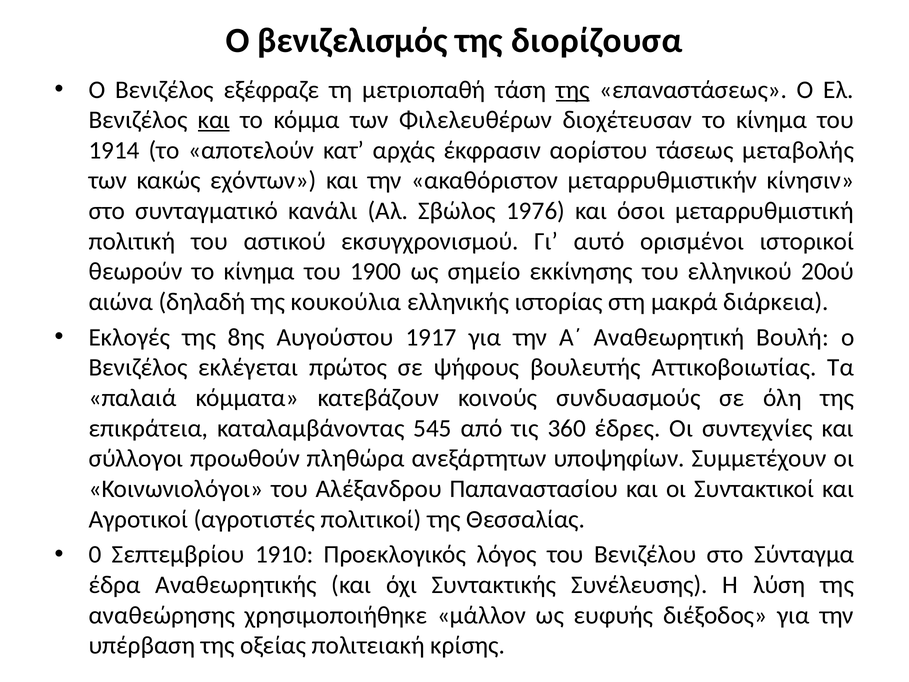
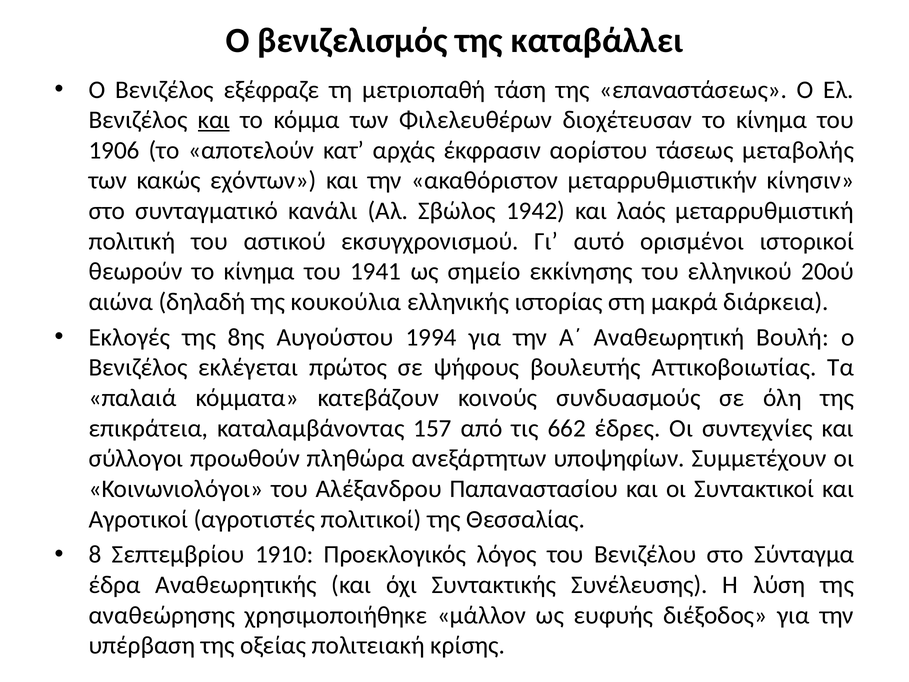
διορίζουσα: διορίζουσα -> καταβάλλει
της at (573, 90) underline: present -> none
1914: 1914 -> 1906
1976: 1976 -> 1942
όσοι: όσοι -> λαός
1900: 1900 -> 1941
1917: 1917 -> 1994
545: 545 -> 157
360: 360 -> 662
0: 0 -> 8
